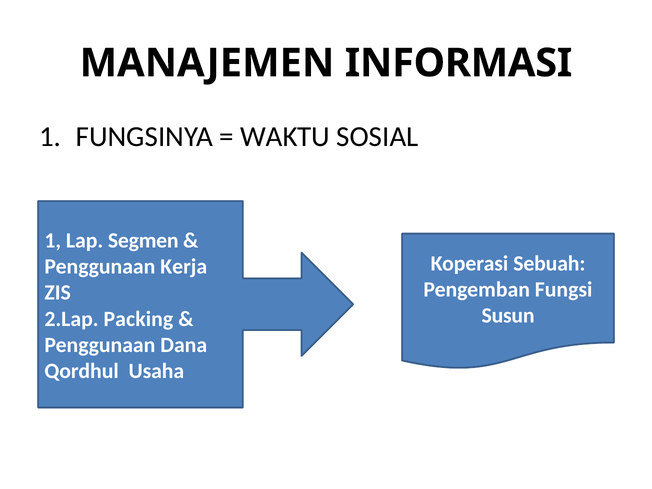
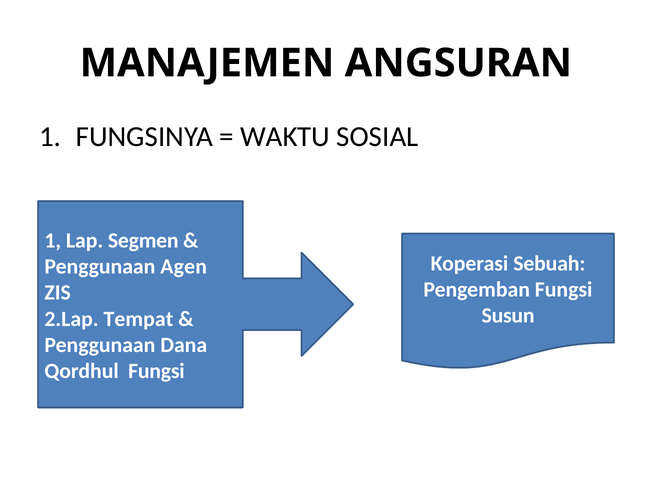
INFORMASI: INFORMASI -> ANGSURAN
Kerja: Kerja -> Agen
Packing: Packing -> Tempat
Qordhul Usaha: Usaha -> Fungsi
